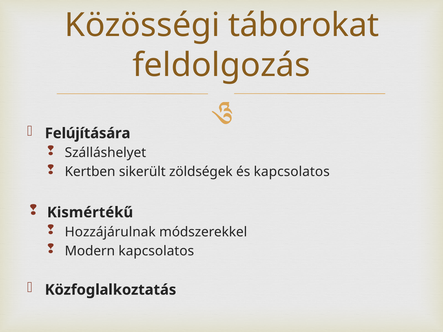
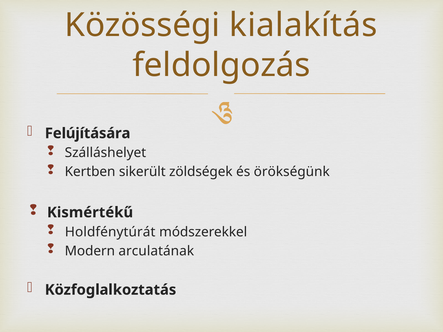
táborokat: táborokat -> kialakítás
és kapcsolatos: kapcsolatos -> örökségünk
Hozzájárulnak: Hozzájárulnak -> Holdfénytúrát
Modern kapcsolatos: kapcsolatos -> arculatának
